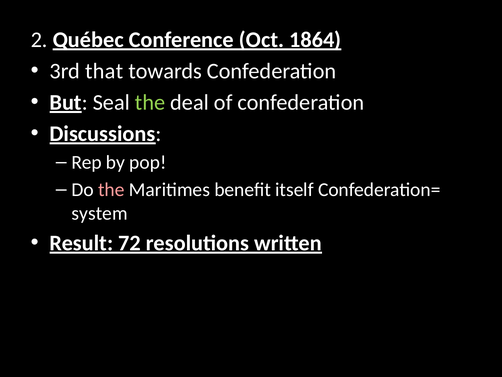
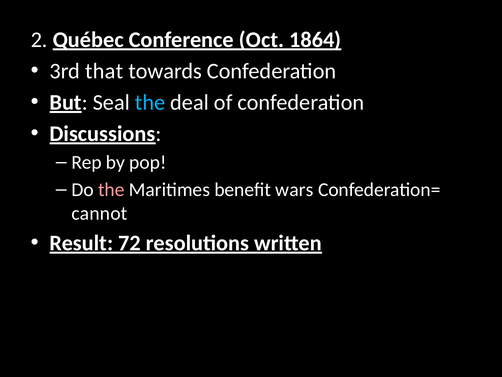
the at (150, 102) colour: light green -> light blue
itself: itself -> wars
system: system -> cannot
